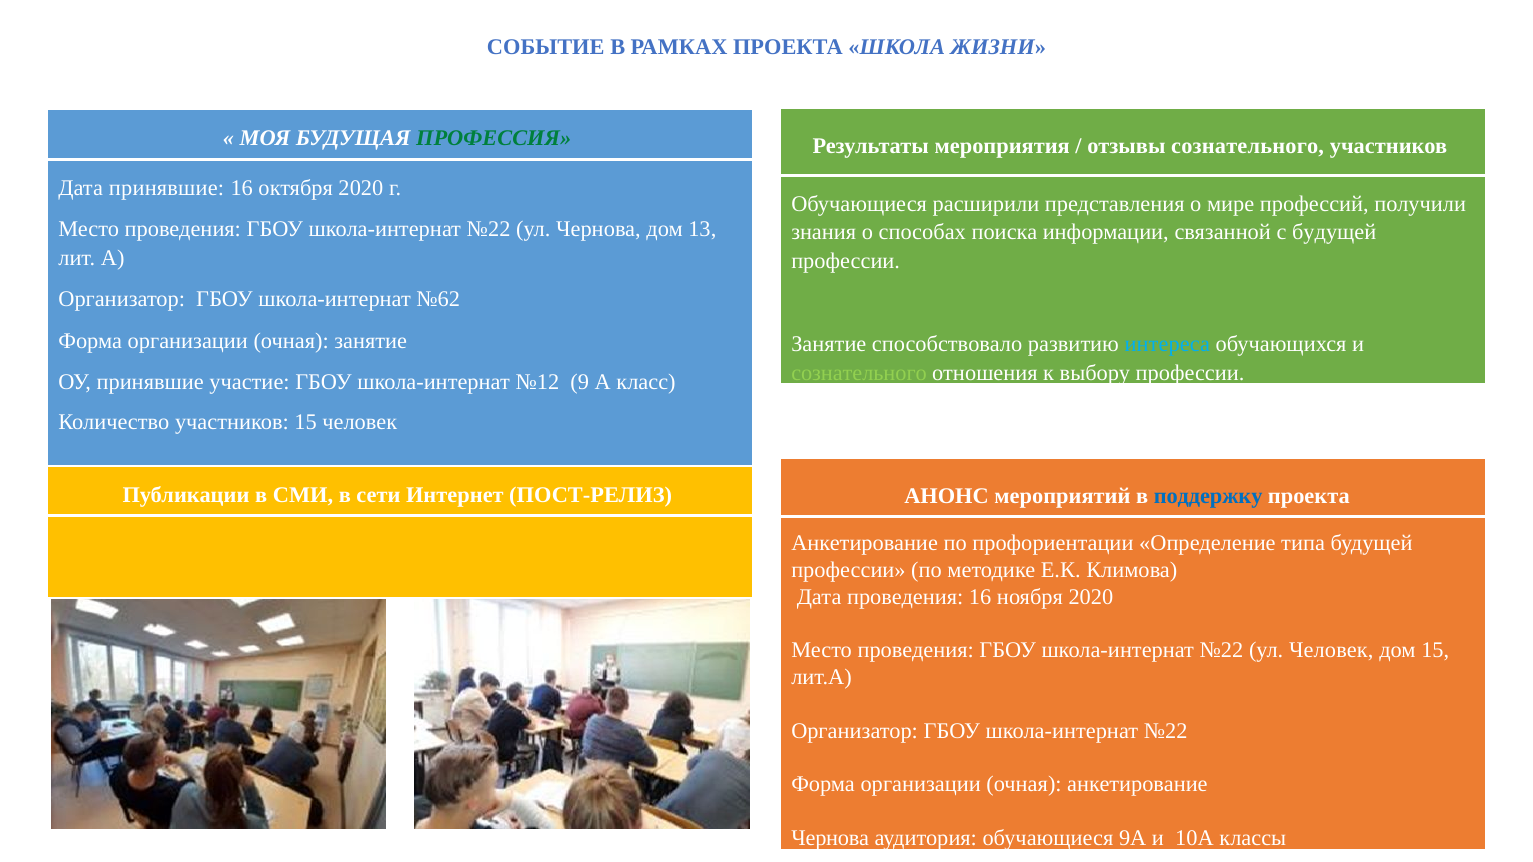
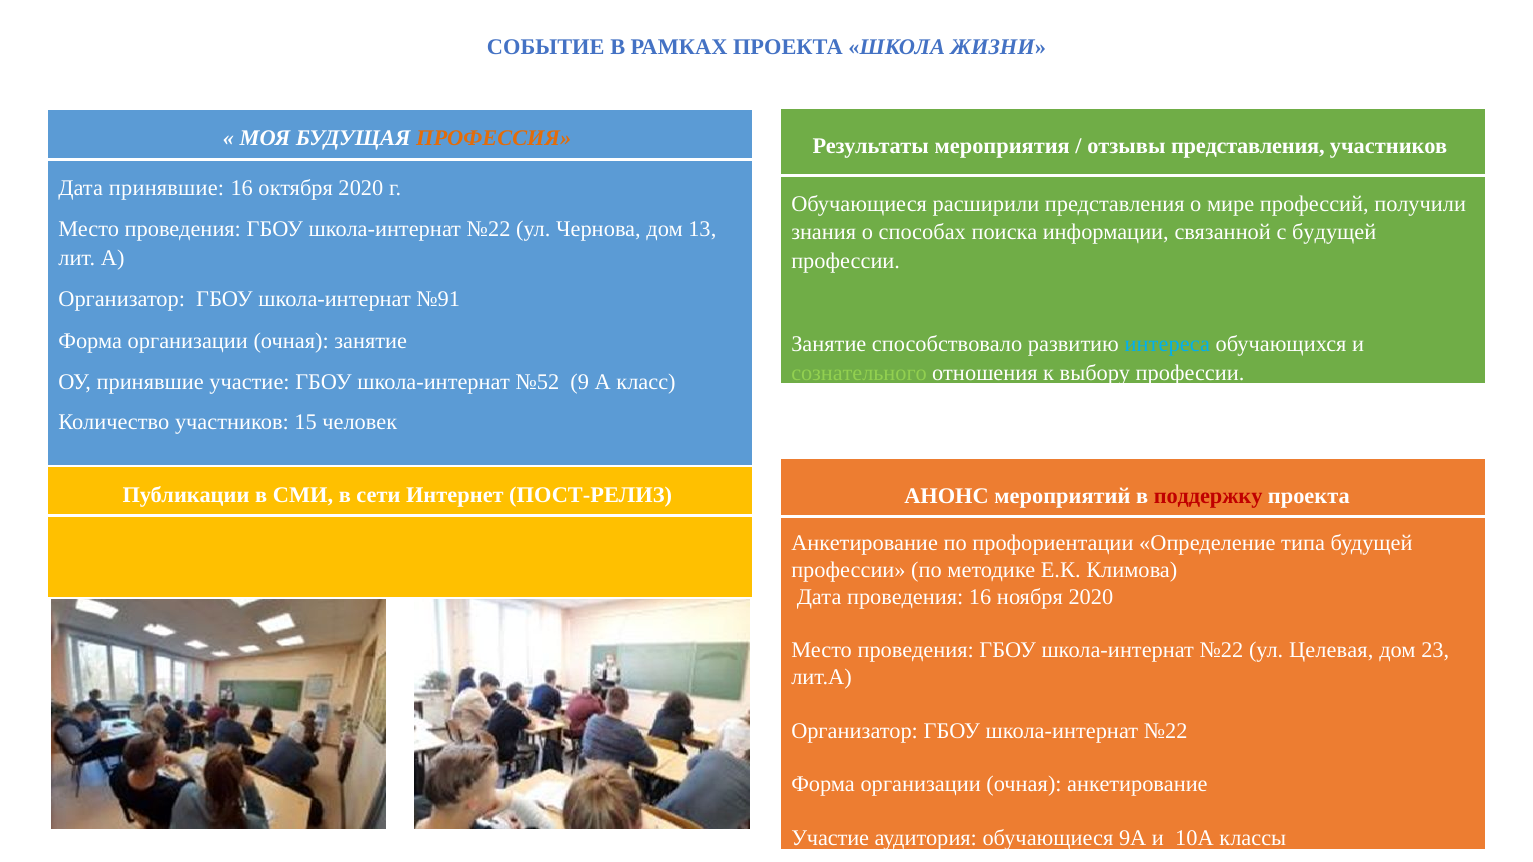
ПРОФЕССИЯ colour: green -> orange
отзывы сознательного: сознательного -> представления
№62: №62 -> №91
№12: №12 -> №52
поддержку colour: blue -> red
ул Человек: Человек -> Целевая
дом 15: 15 -> 23
Чернова at (830, 838): Чернова -> Участие
